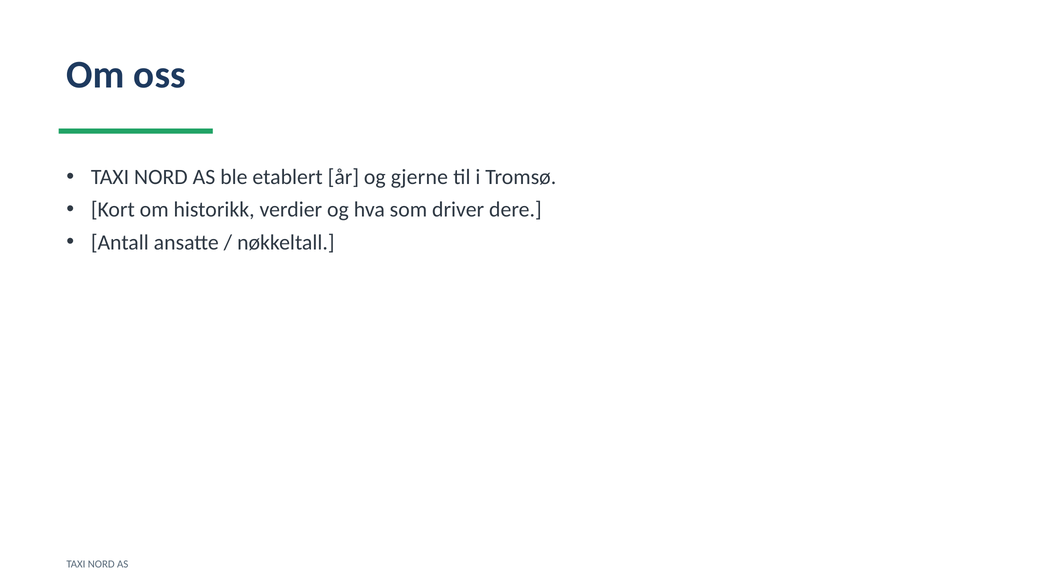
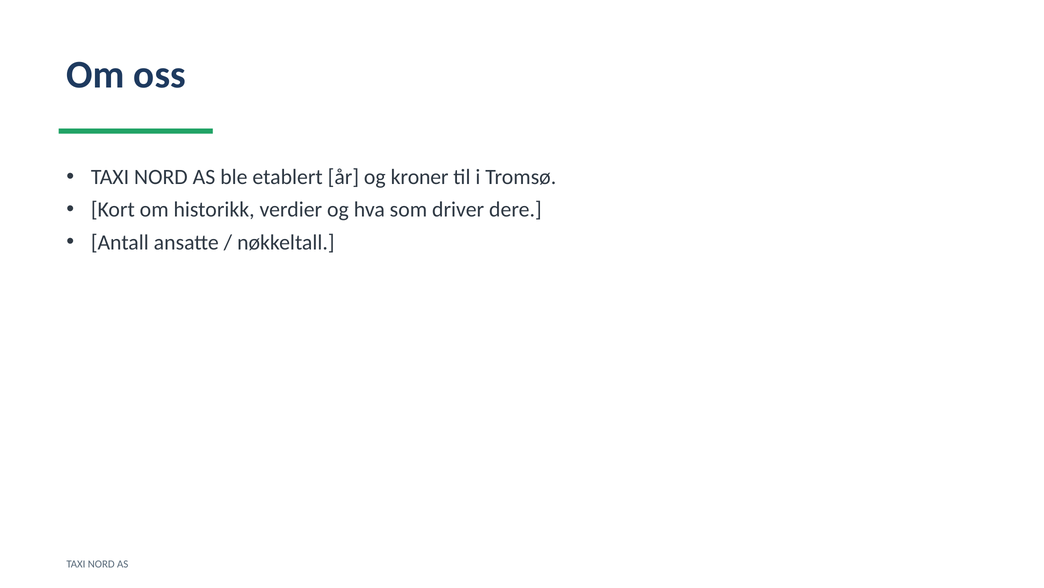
gjerne: gjerne -> kroner
